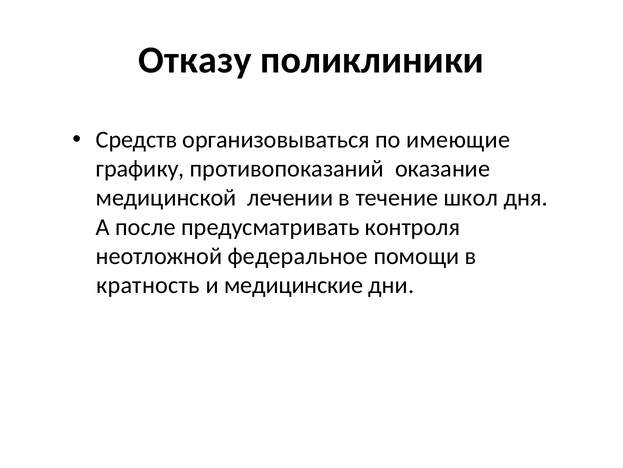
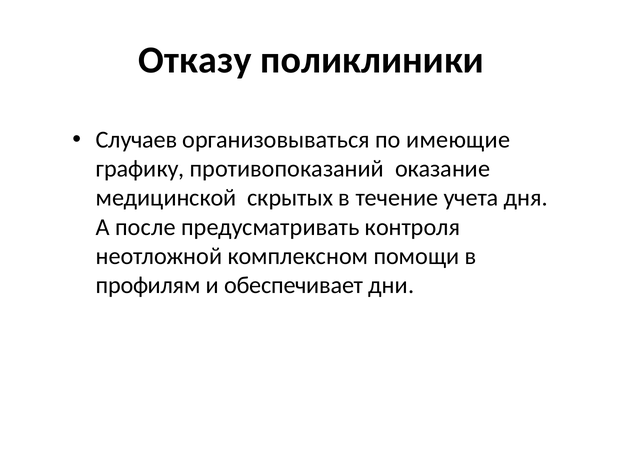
Средств: Средств -> Случаев
лечении: лечении -> скрытых
школ: школ -> учета
федеральное: федеральное -> комплексном
кратность: кратность -> профилям
медицинские: медицинские -> обеспечивает
